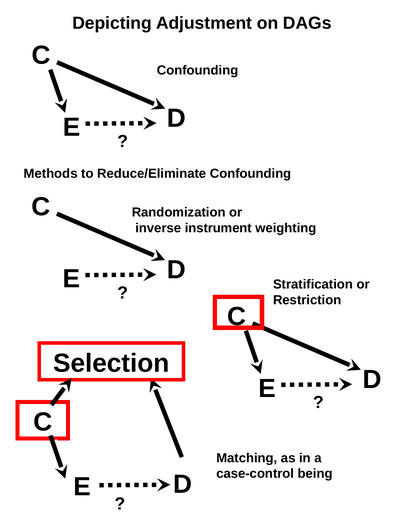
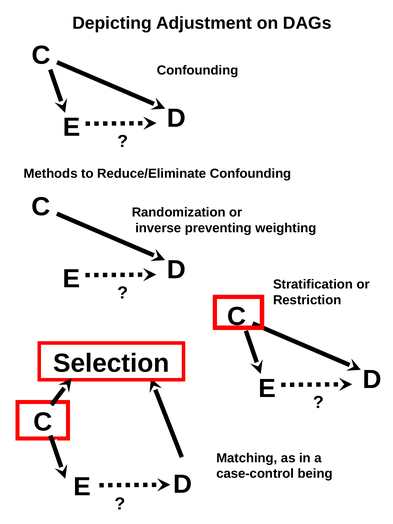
instrument: instrument -> preventing
